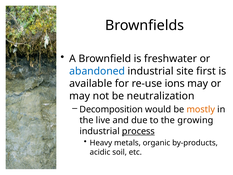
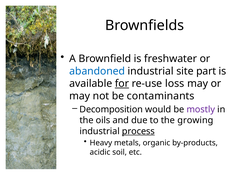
first: first -> part
for underline: none -> present
ions: ions -> loss
neutralization: neutralization -> contaminants
mostly colour: orange -> purple
live: live -> oils
